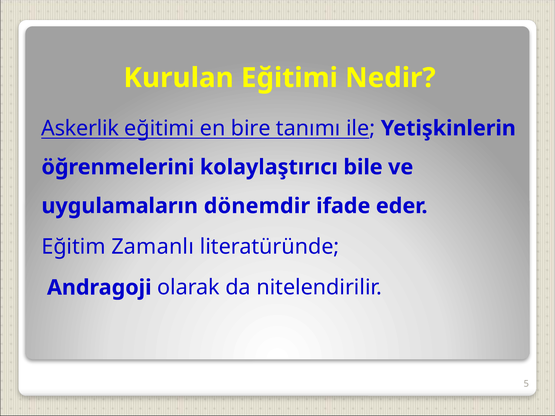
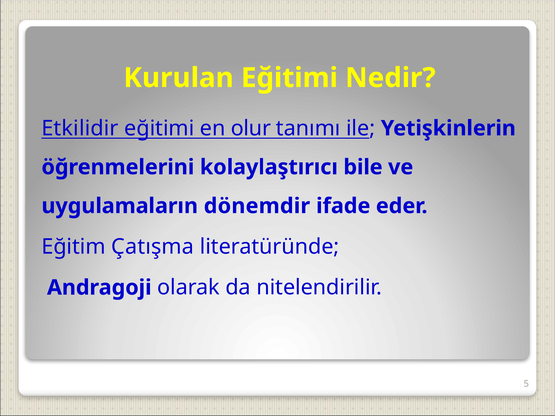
Askerlik: Askerlik -> Etkilidir
bire: bire -> olur
Zamanlı: Zamanlı -> Çatışma
